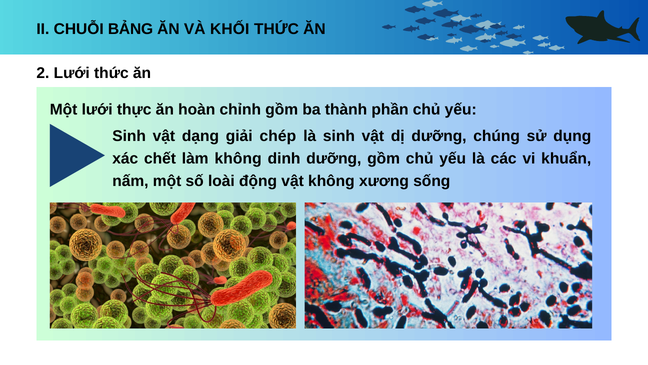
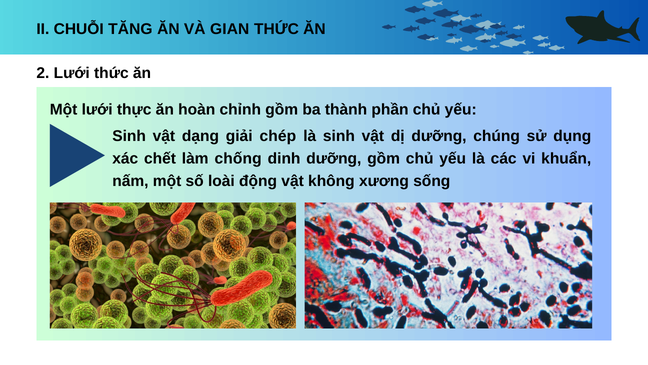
BẢNG: BẢNG -> TĂNG
KHỐI: KHỐI -> GIAN
làm không: không -> chống
